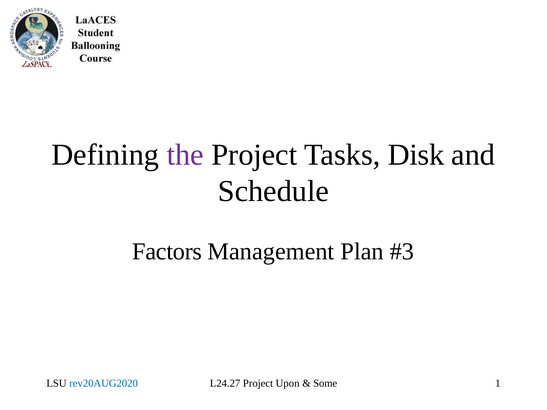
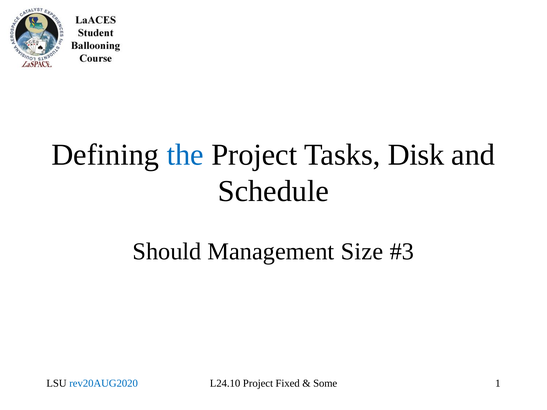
the colour: purple -> blue
Factors: Factors -> Should
Plan: Plan -> Size
L24.27: L24.27 -> L24.10
Upon: Upon -> Fixed
